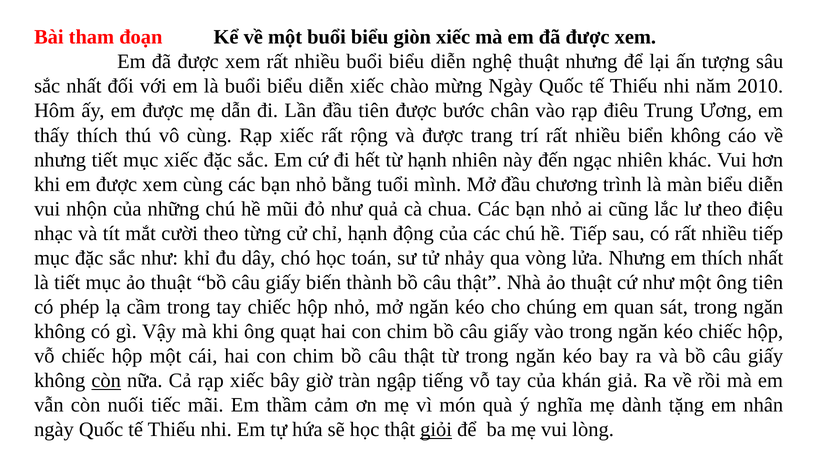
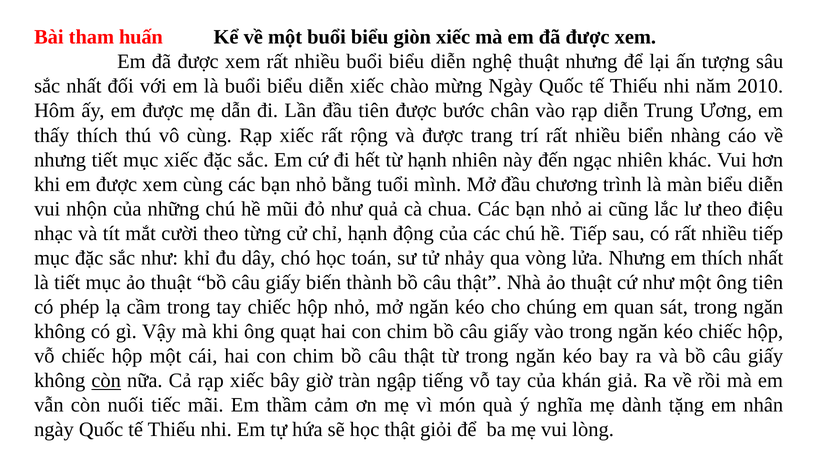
đoạn: đoạn -> huấn
rạp điêu: điêu -> diễn
biển không: không -> nhàng
giỏi underline: present -> none
